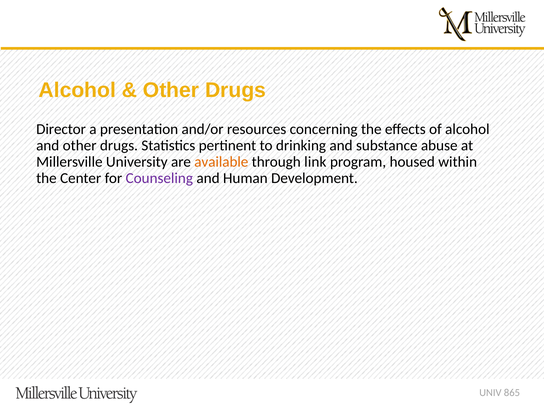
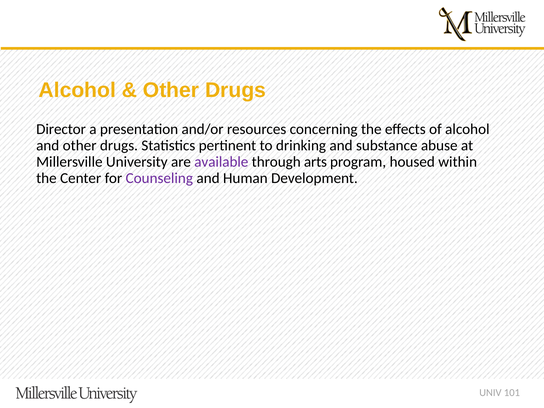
available colour: orange -> purple
link: link -> arts
865: 865 -> 101
